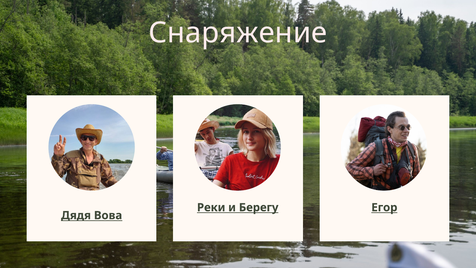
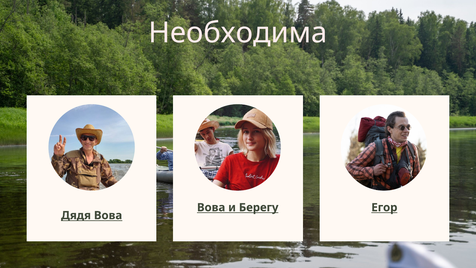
Снаряжение: Снаряжение -> Необходима
Реки at (211, 207): Реки -> Вова
